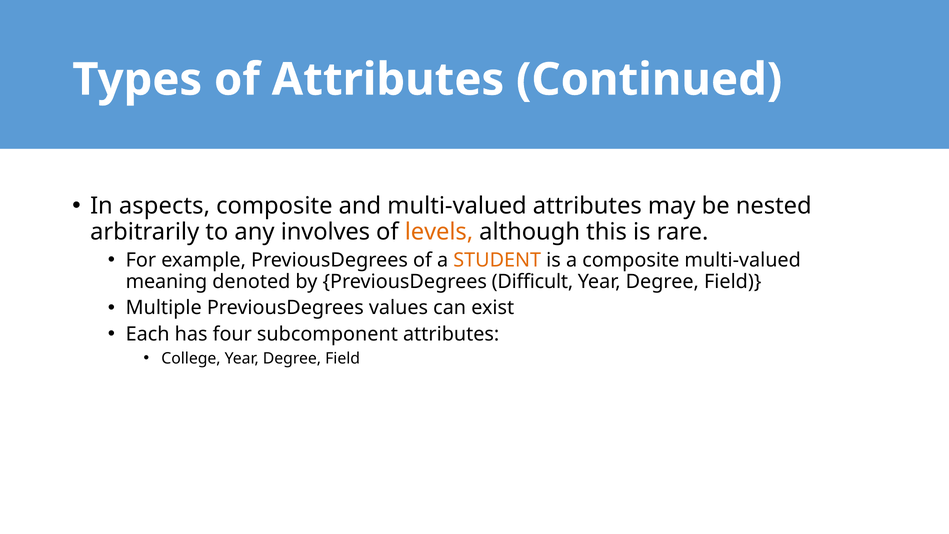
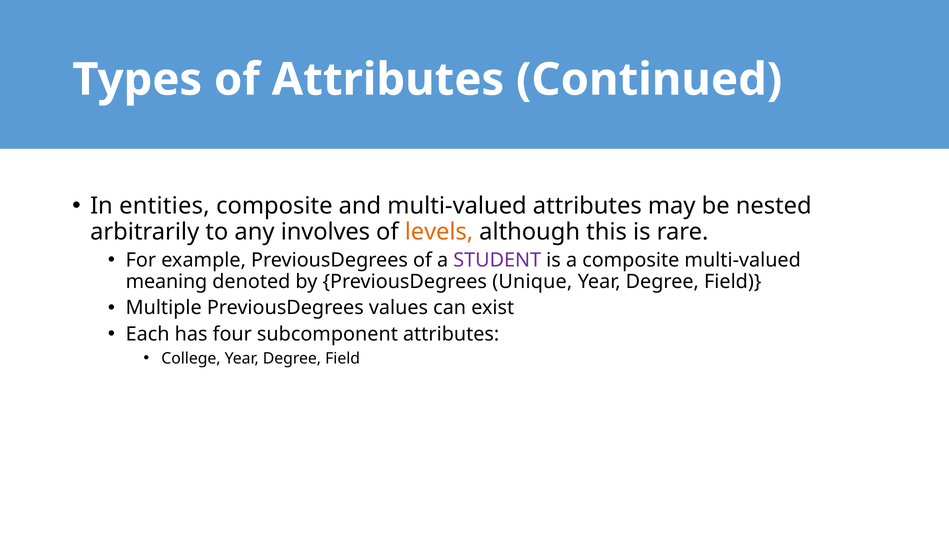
aspects: aspects -> entities
STUDENT colour: orange -> purple
Difficult: Difficult -> Unique
